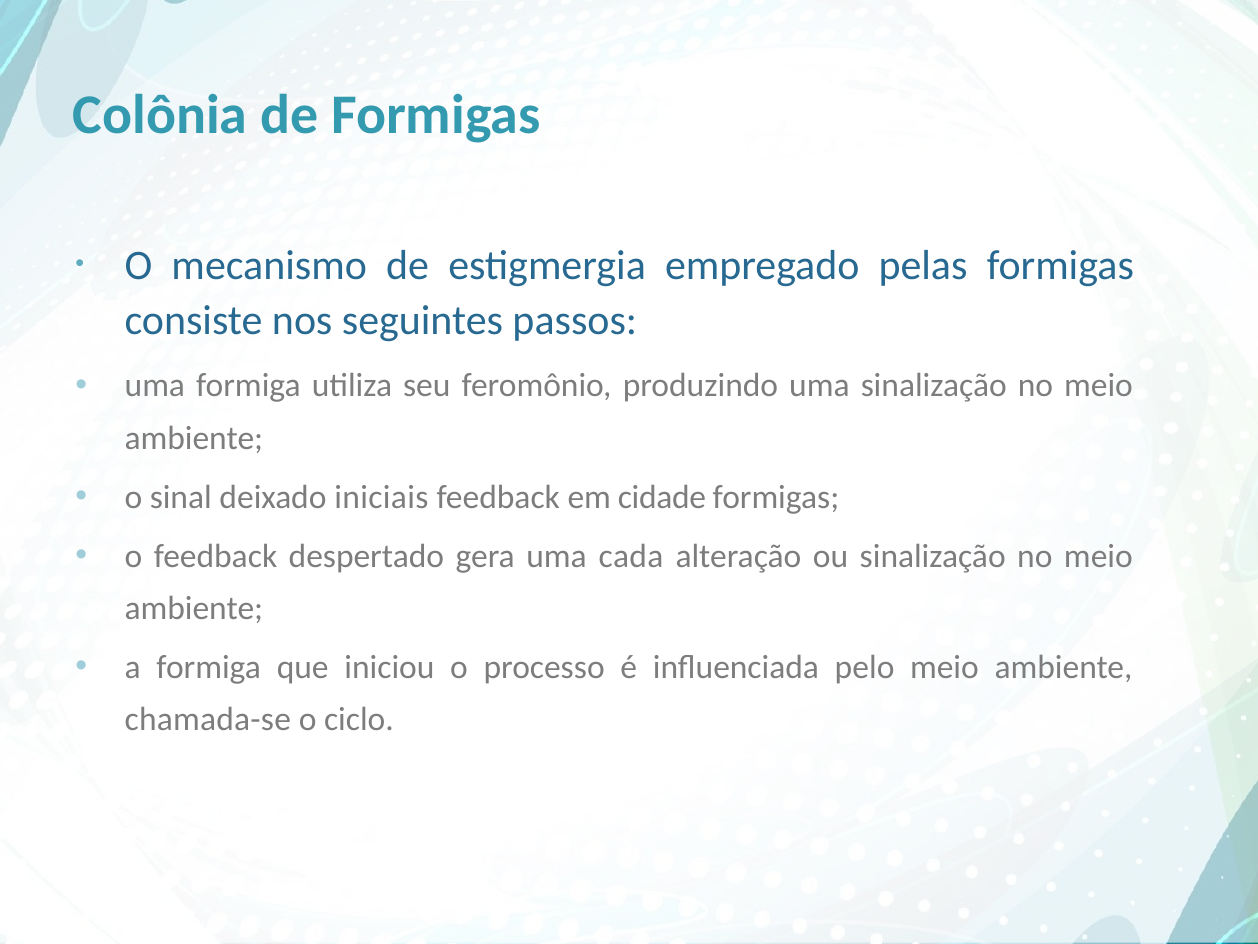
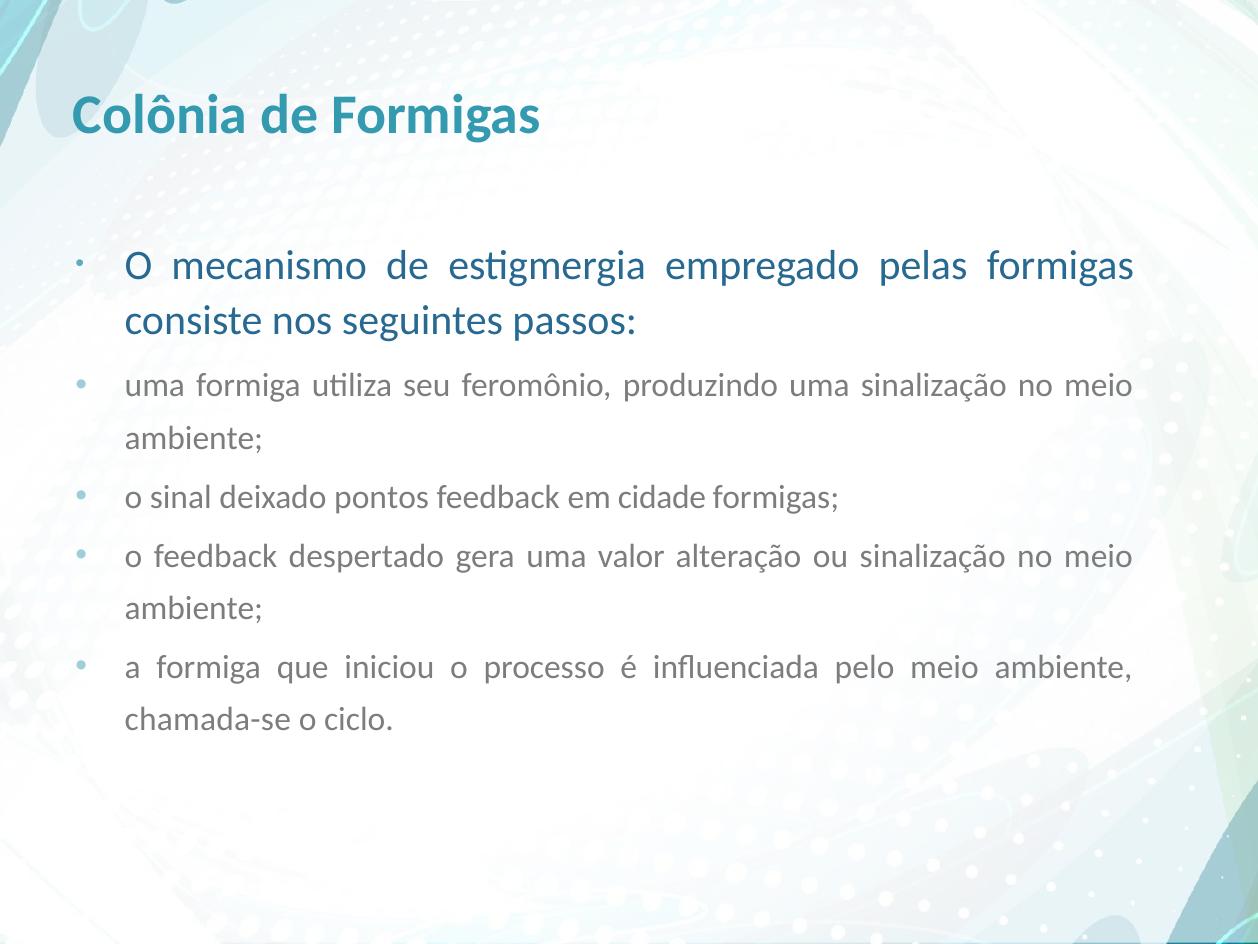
iniciais: iniciais -> pontos
cada: cada -> valor
